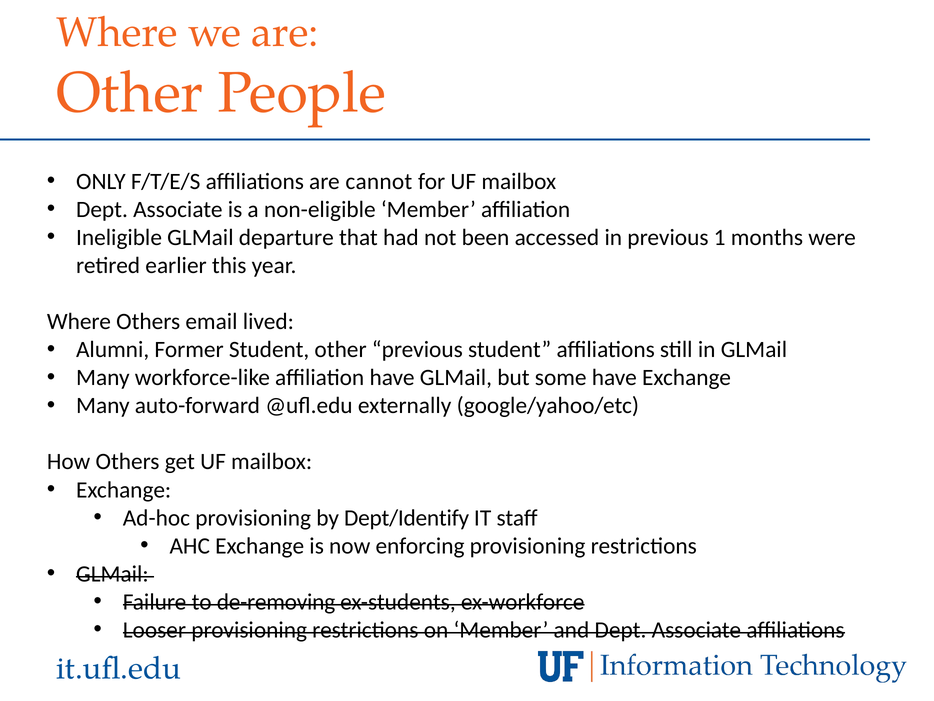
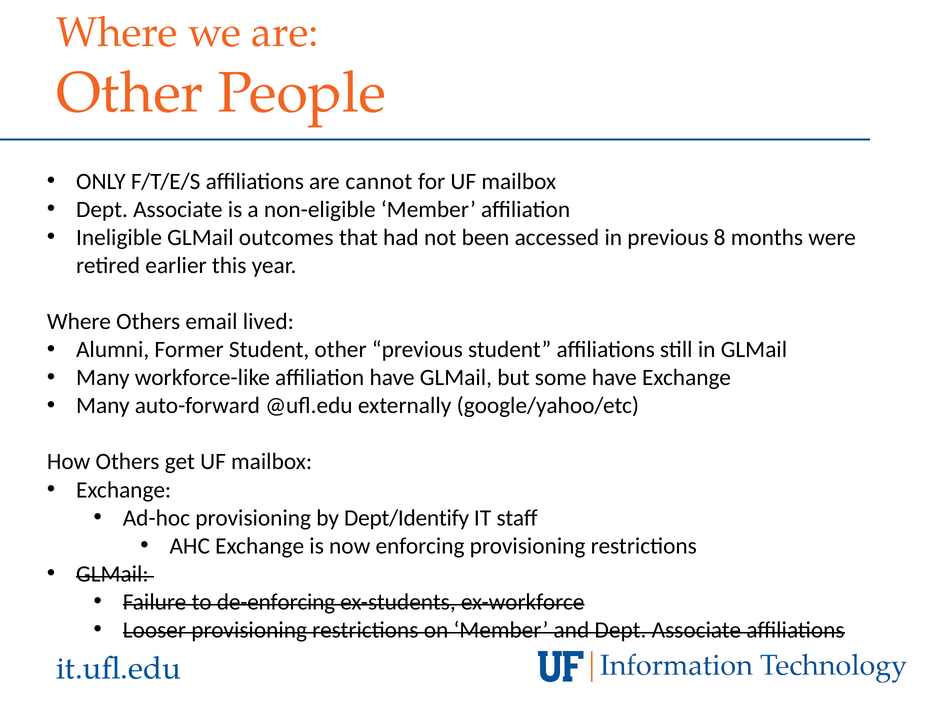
departure: departure -> outcomes
1: 1 -> 8
de-removing: de-removing -> de-enforcing
